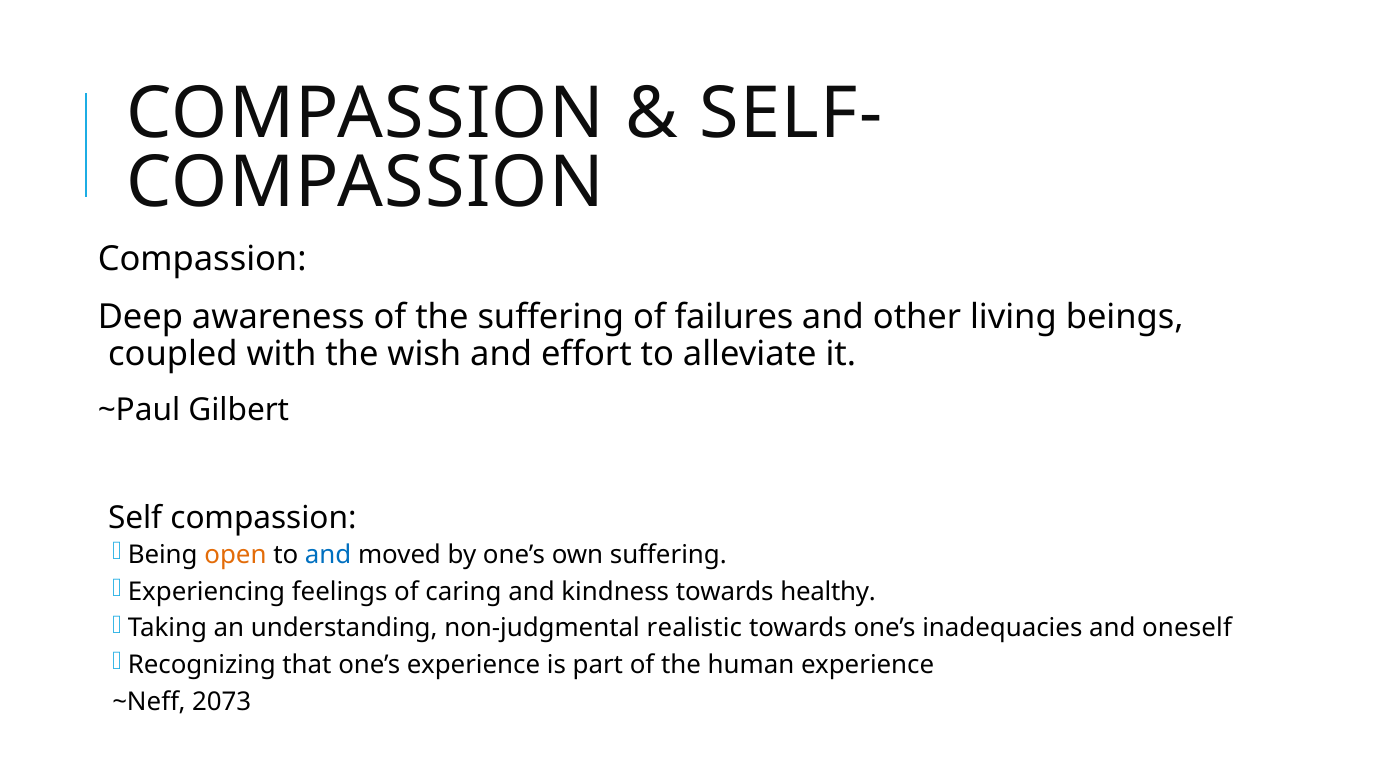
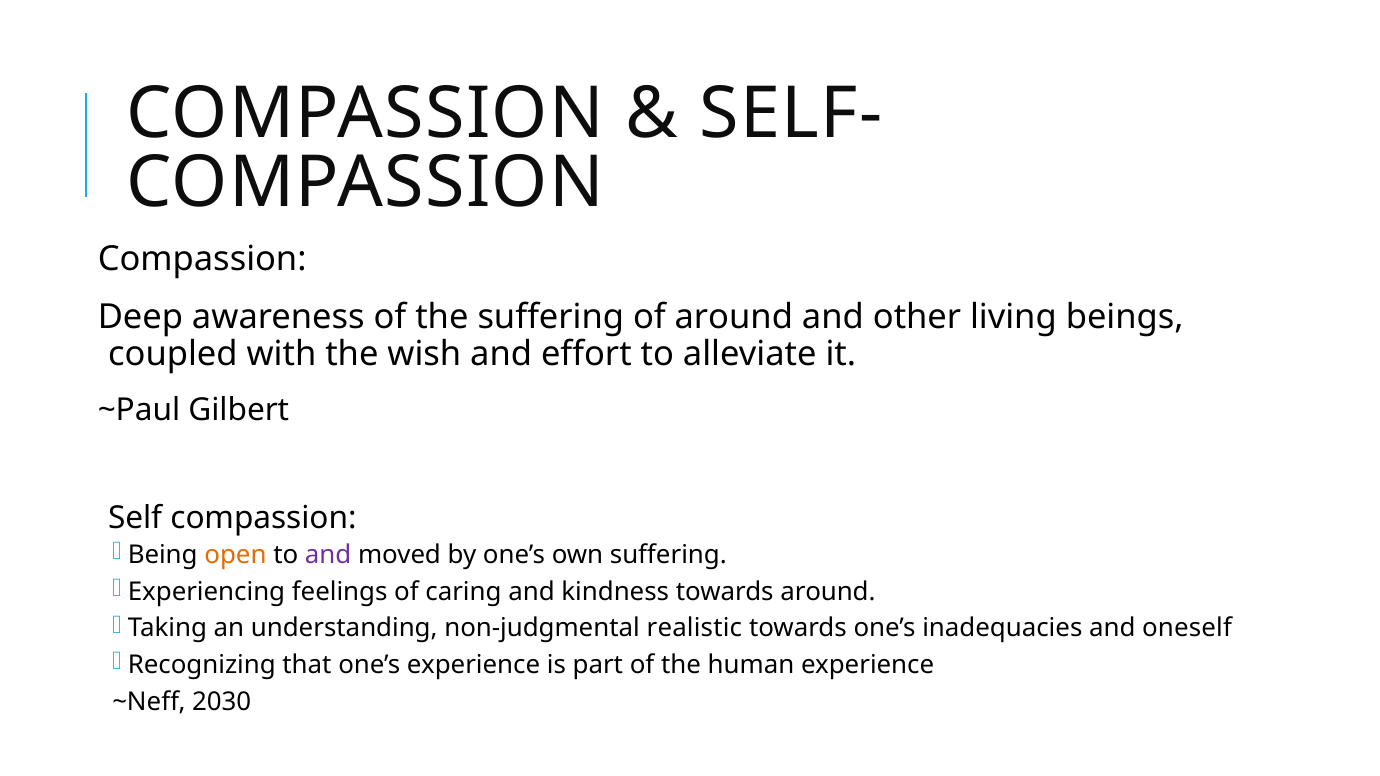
of failures: failures -> around
and at (328, 555) colour: blue -> purple
towards healthy: healthy -> around
2073: 2073 -> 2030
